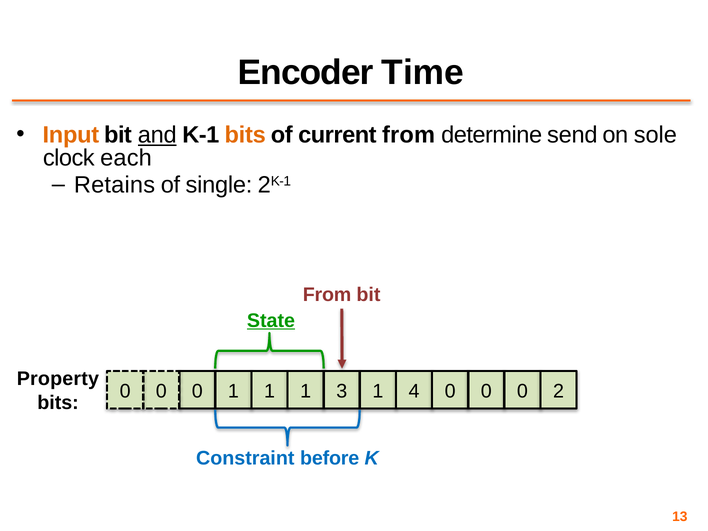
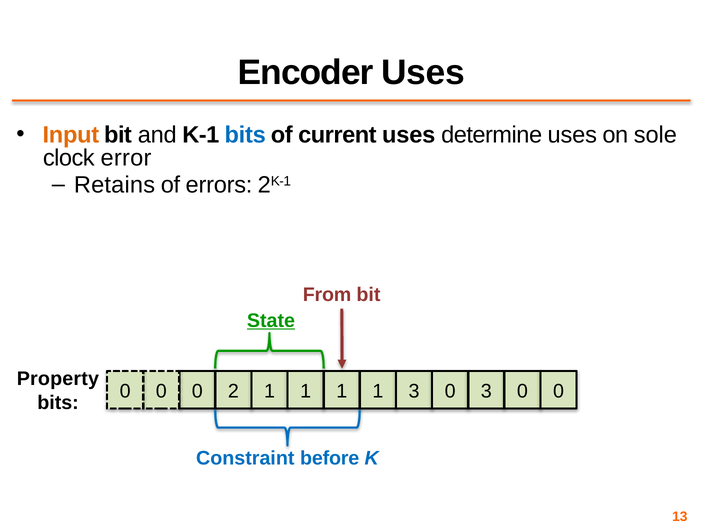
Encoder Time: Time -> Uses
and underline: present -> none
bits at (245, 135) colour: orange -> blue
current from: from -> uses
determine send: send -> uses
each: each -> error
single: single -> errors
0 1: 1 -> 2
3 at (342, 391): 3 -> 1
1 4: 4 -> 3
0 at (486, 391): 0 -> 3
2 at (559, 391): 2 -> 0
